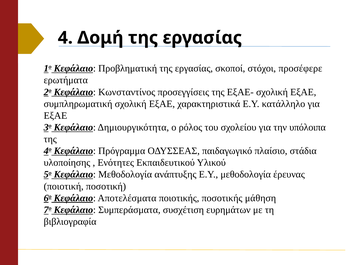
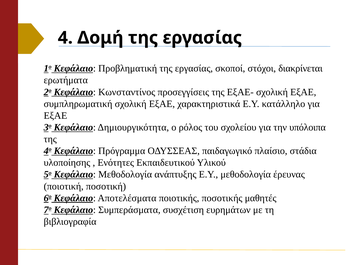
προσέφερε: προσέφερε -> διακρίνεται
μάθηση: μάθηση -> μαθητές
